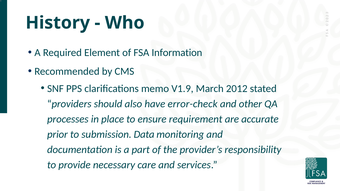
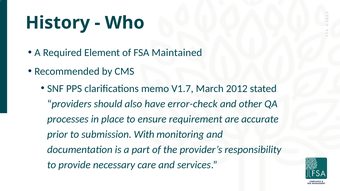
Information: Information -> Maintained
V1.9: V1.9 -> V1.7
Data: Data -> With
